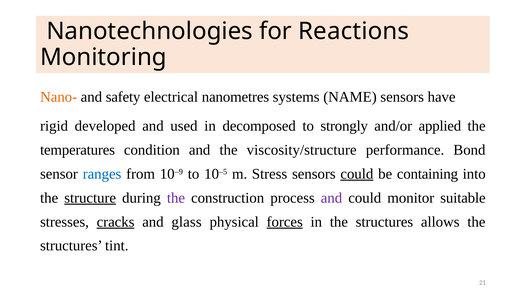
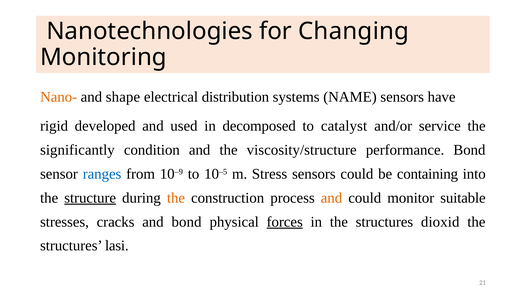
Reactions: Reactions -> Changing
safety: safety -> shape
nanometres: nanometres -> distribution
strongly: strongly -> catalyst
applied: applied -> service
temperatures: temperatures -> significantly
could at (357, 174) underline: present -> none
the at (176, 198) colour: purple -> orange
and at (332, 198) colour: purple -> orange
cracks underline: present -> none
and glass: glass -> bond
allows: allows -> dioxid
tint: tint -> lasi
